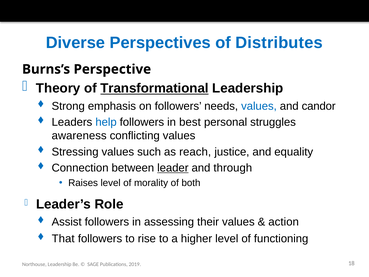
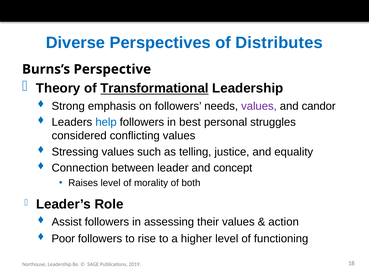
values at (259, 106) colour: blue -> purple
awareness: awareness -> considered
reach: reach -> telling
leader underline: present -> none
through: through -> concept
That: That -> Poor
